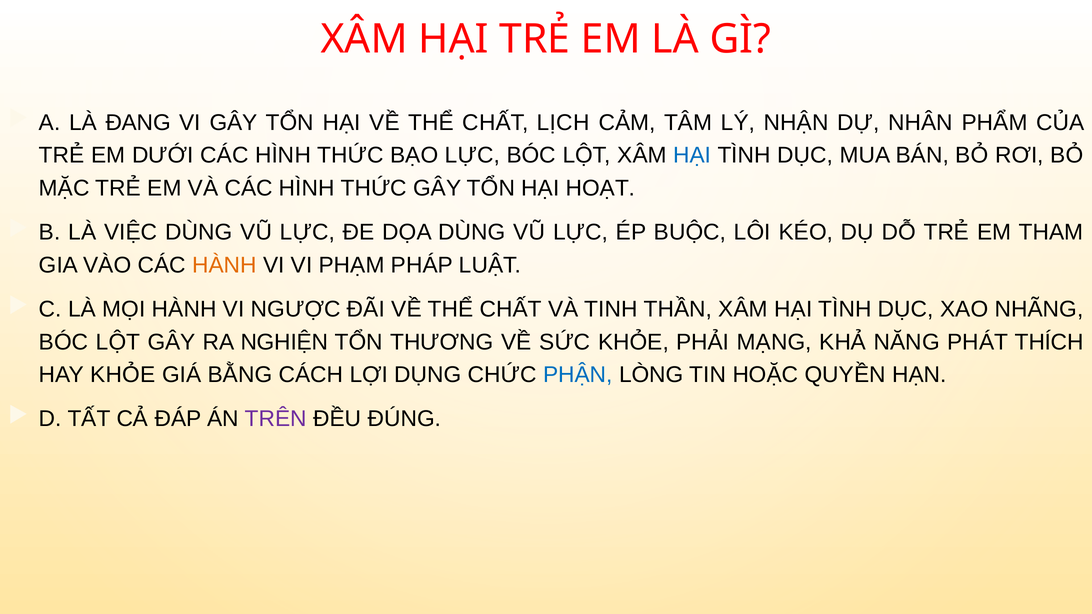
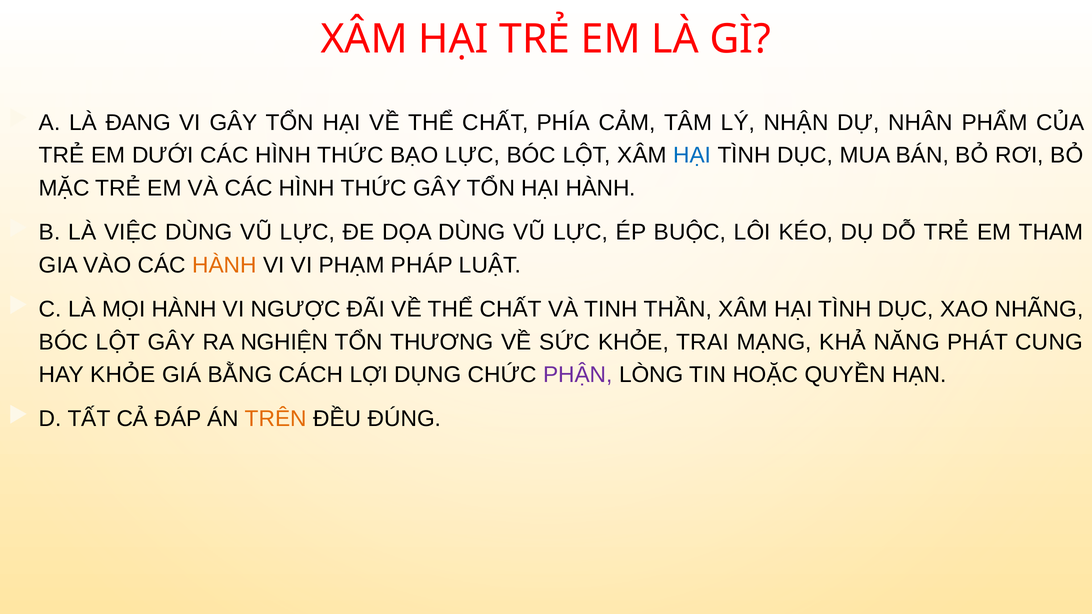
LỊCH: LỊCH -> PHÍA
HẠI HOẠT: HOẠT -> HÀNH
PHẢI: PHẢI -> TRAI
THÍCH: THÍCH -> CUNG
PHẬN colour: blue -> purple
TRÊN colour: purple -> orange
